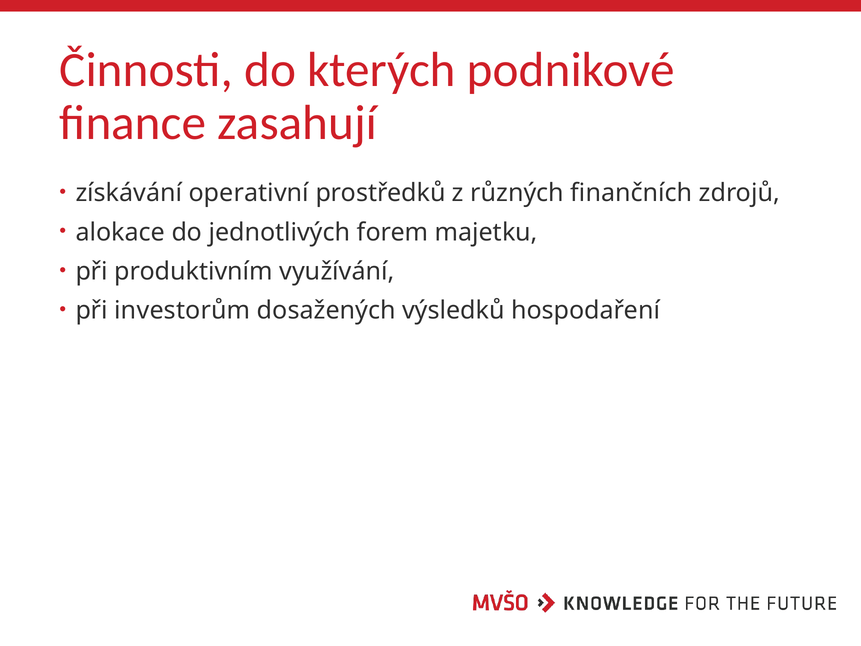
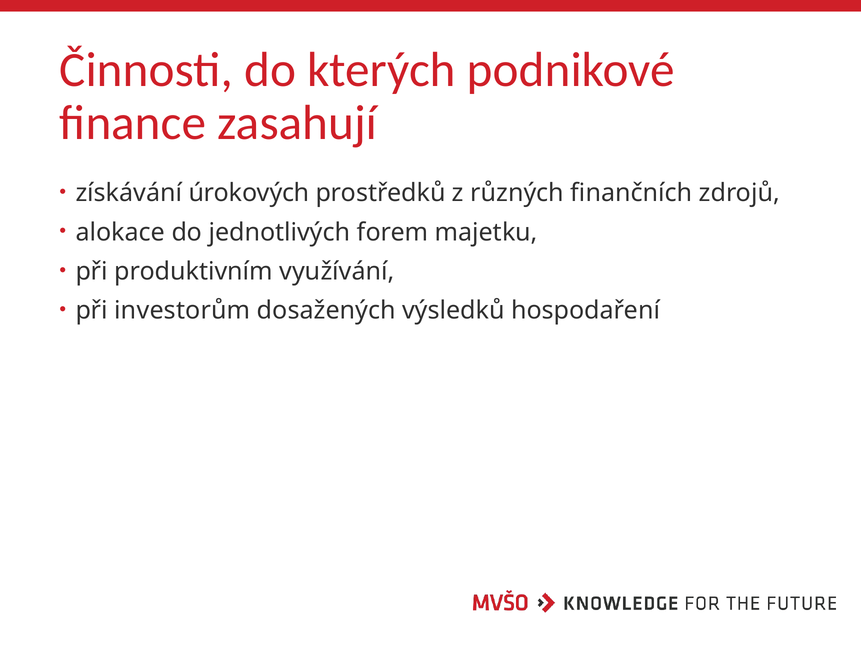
operativní: operativní -> úrokových
